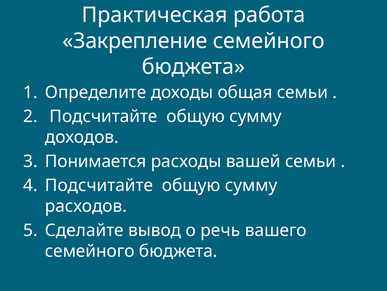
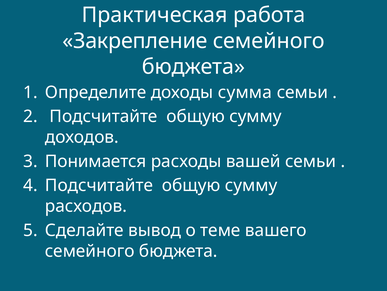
общая: общая -> сумма
речь: речь -> теме
